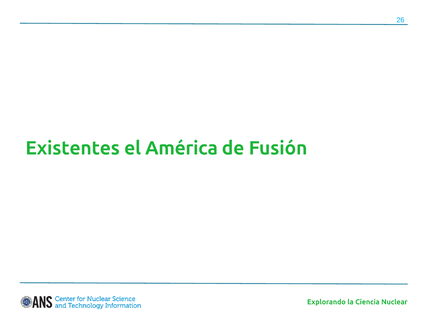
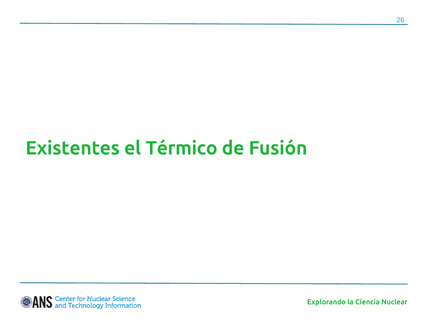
América: América -> Térmico
